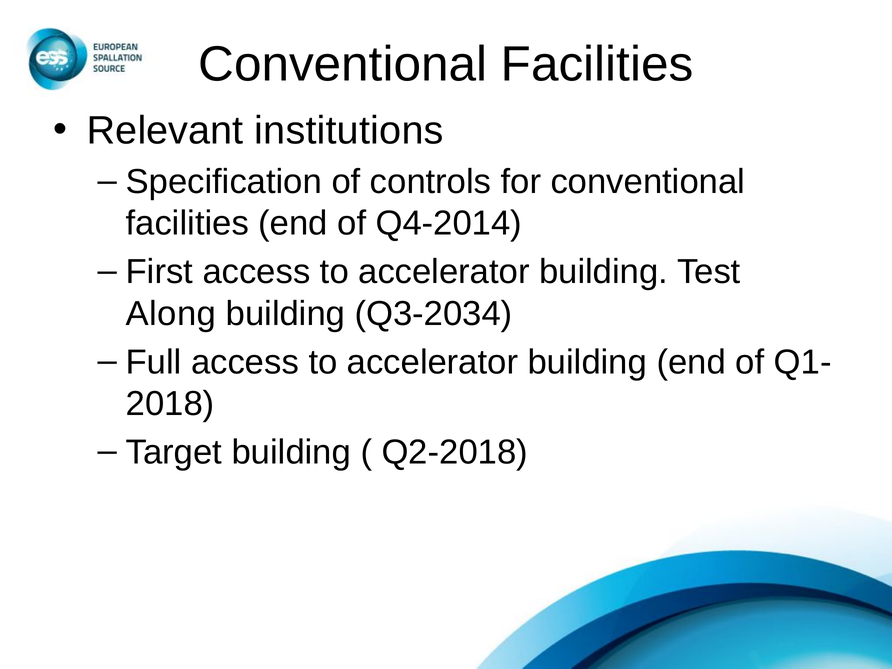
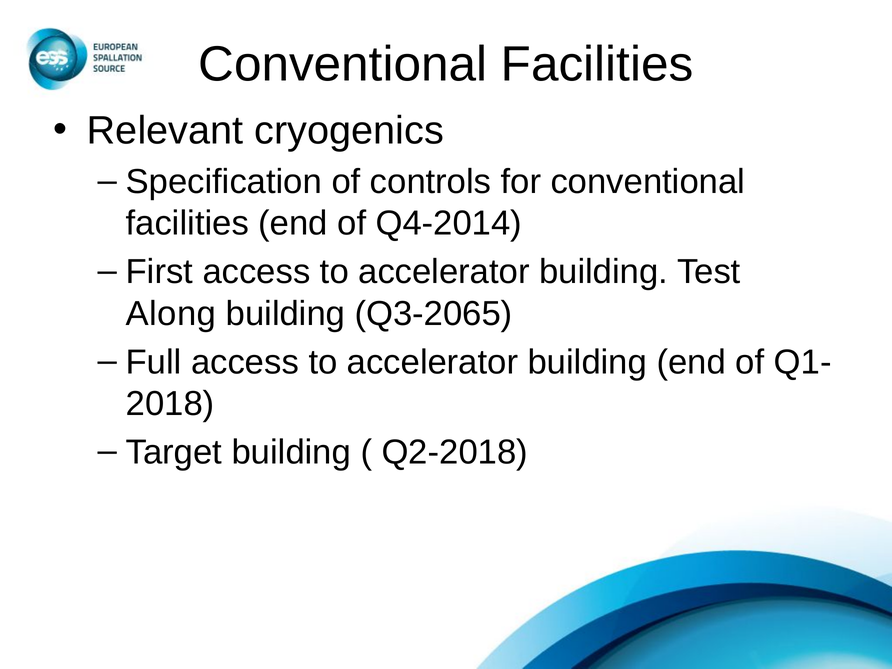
institutions: institutions -> cryogenics
Q3-2034: Q3-2034 -> Q3-2065
